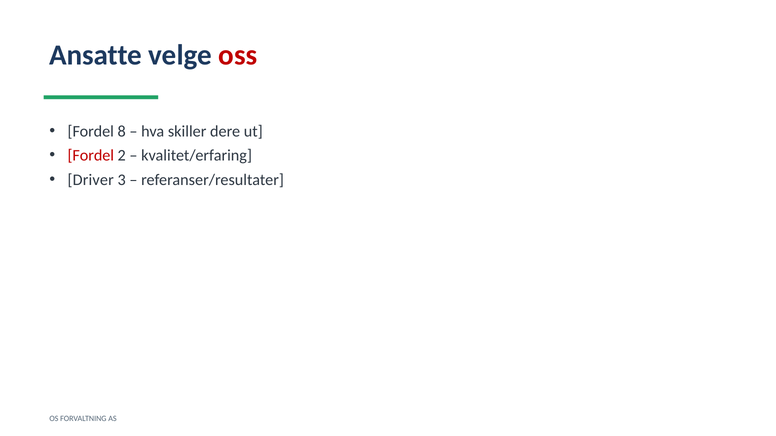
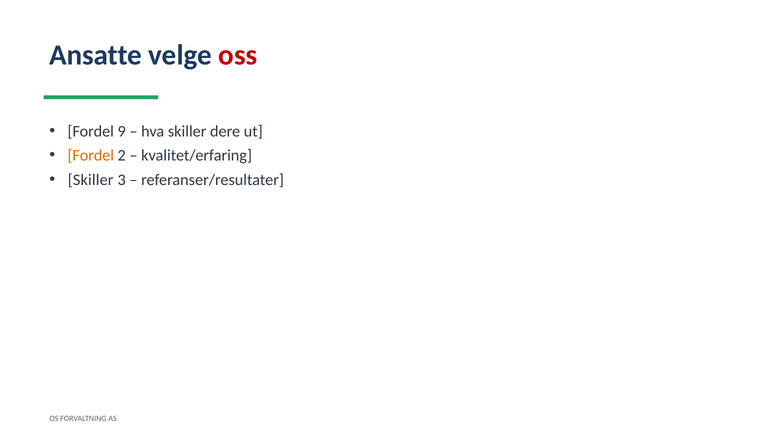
8: 8 -> 9
Fordel at (91, 156) colour: red -> orange
Driver at (91, 180): Driver -> Skiller
